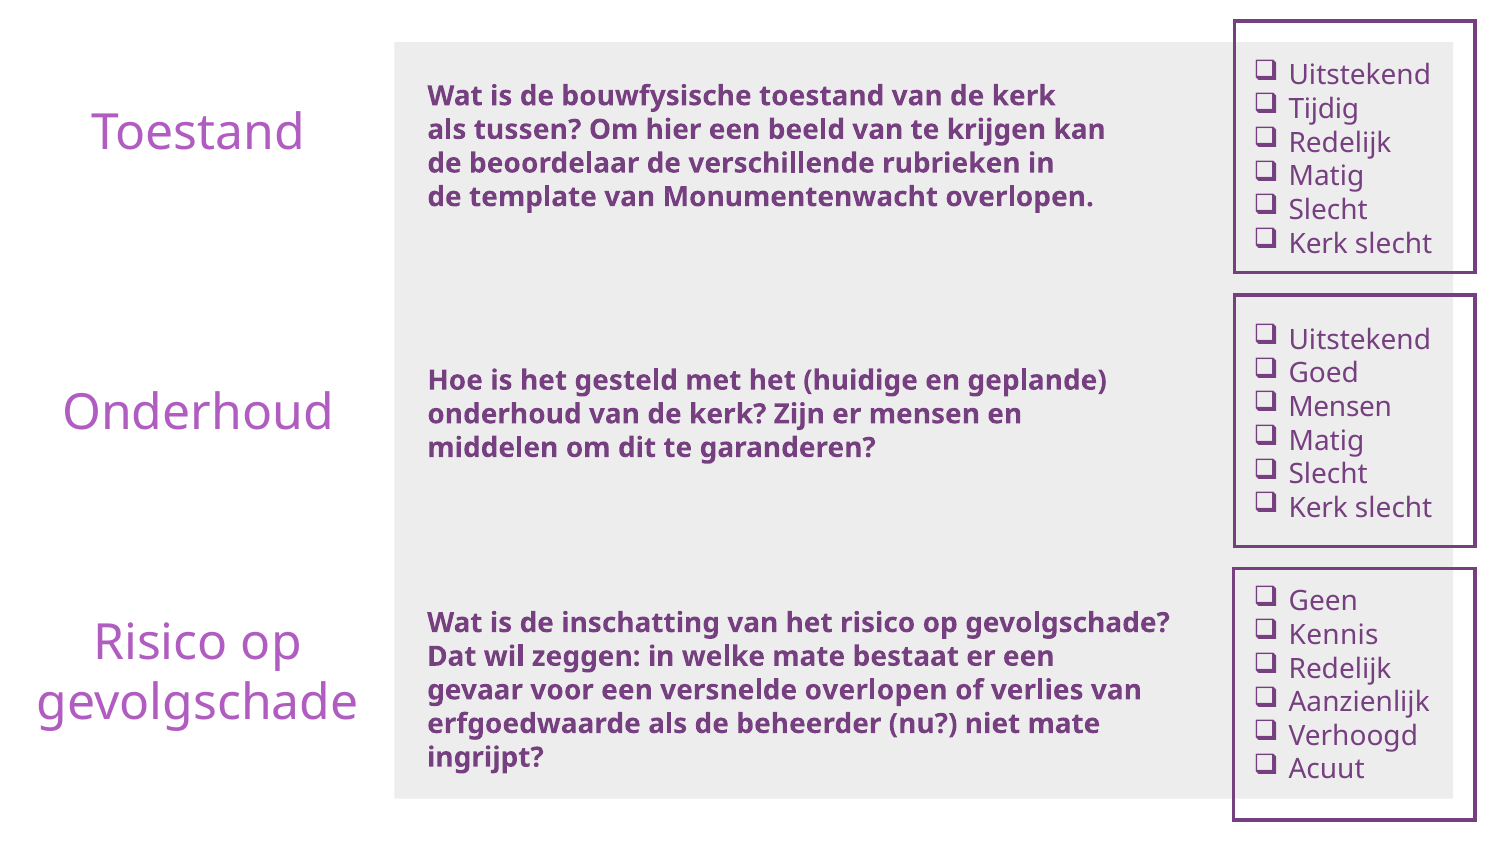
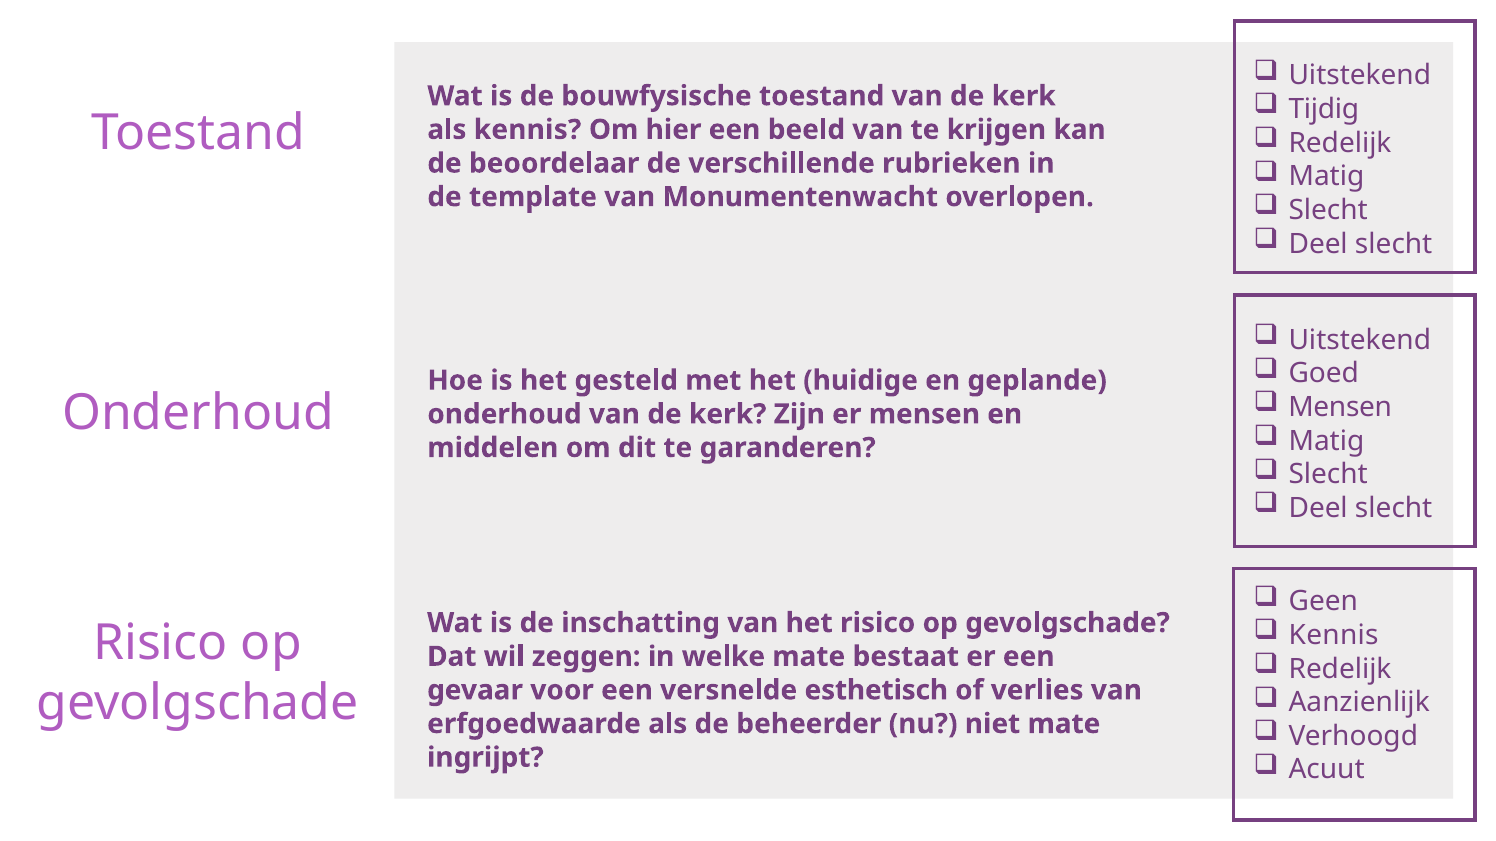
als tussen: tussen -> kennis
Kerk at (1318, 244): Kerk -> Deel
Kerk at (1318, 508): Kerk -> Deel
versnelde overlopen: overlopen -> esthetisch
